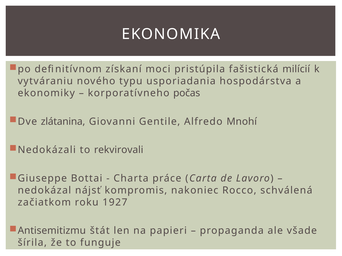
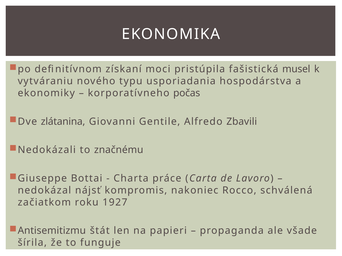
milícií: milícií -> musel
Mnohí: Mnohí -> Zbavili
rekvirovali: rekvirovali -> značnému
